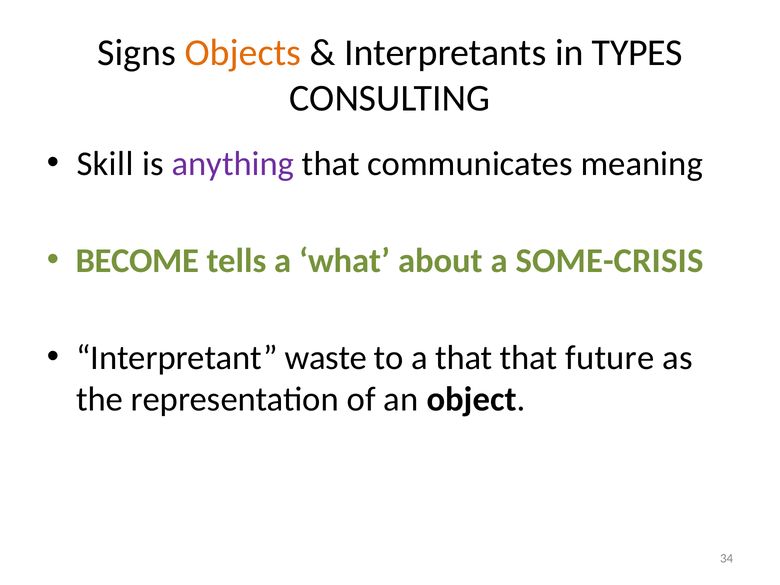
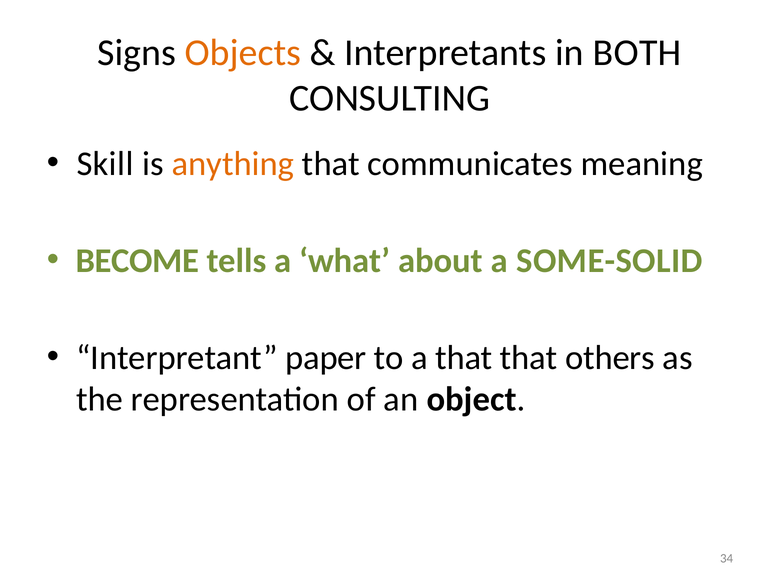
TYPES: TYPES -> BOTH
anything colour: purple -> orange
SOME-CRISIS: SOME-CRISIS -> SOME-SOLID
waste: waste -> paper
future: future -> others
